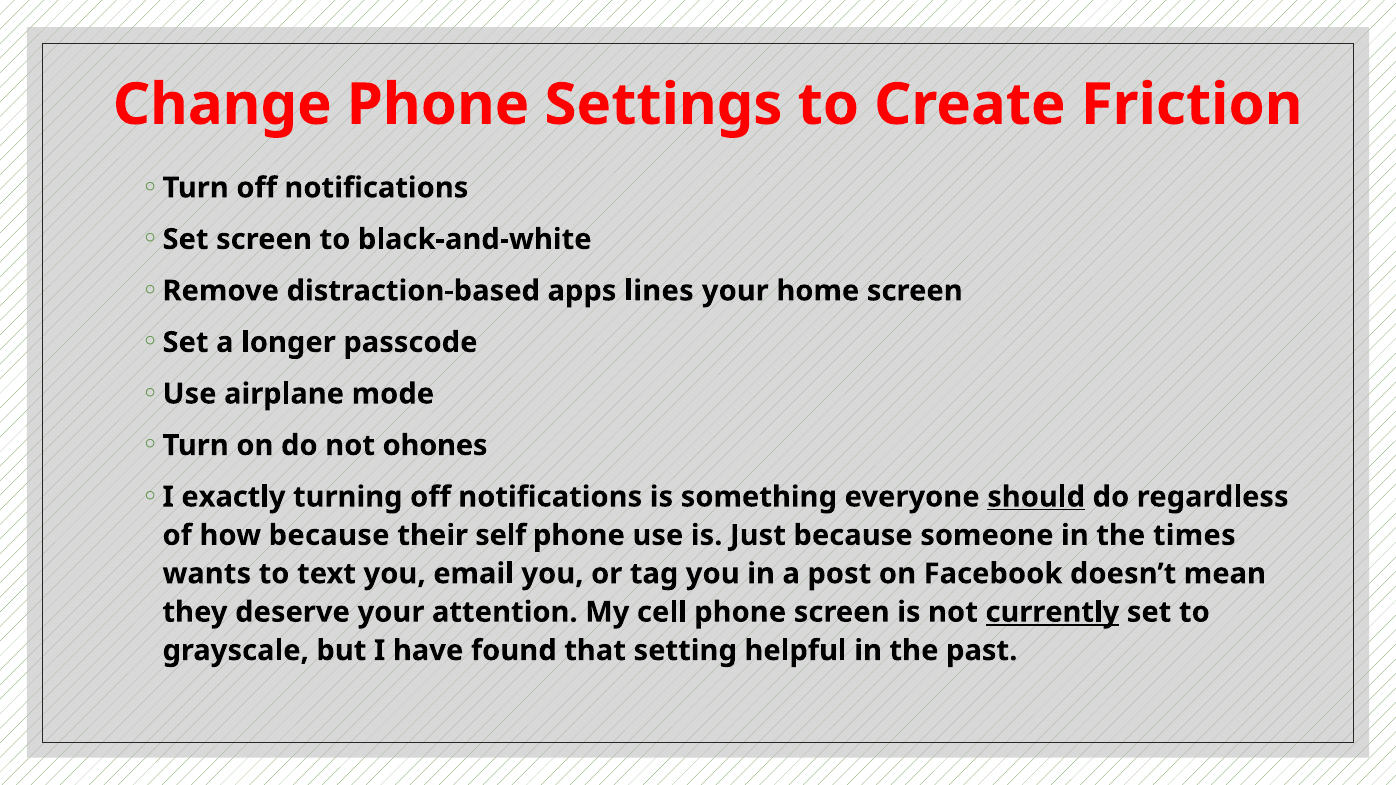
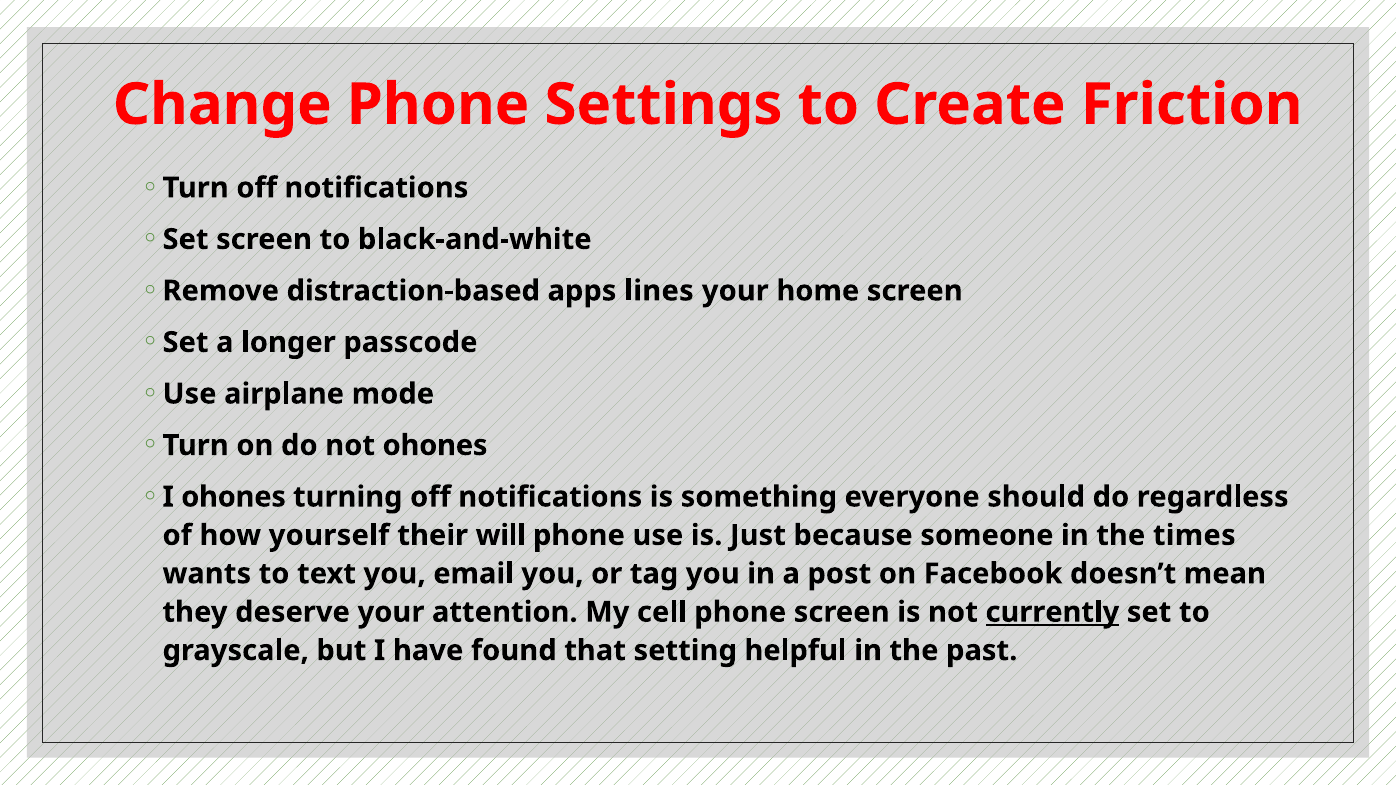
I exactly: exactly -> ohones
should underline: present -> none
how because: because -> yourself
self: self -> will
